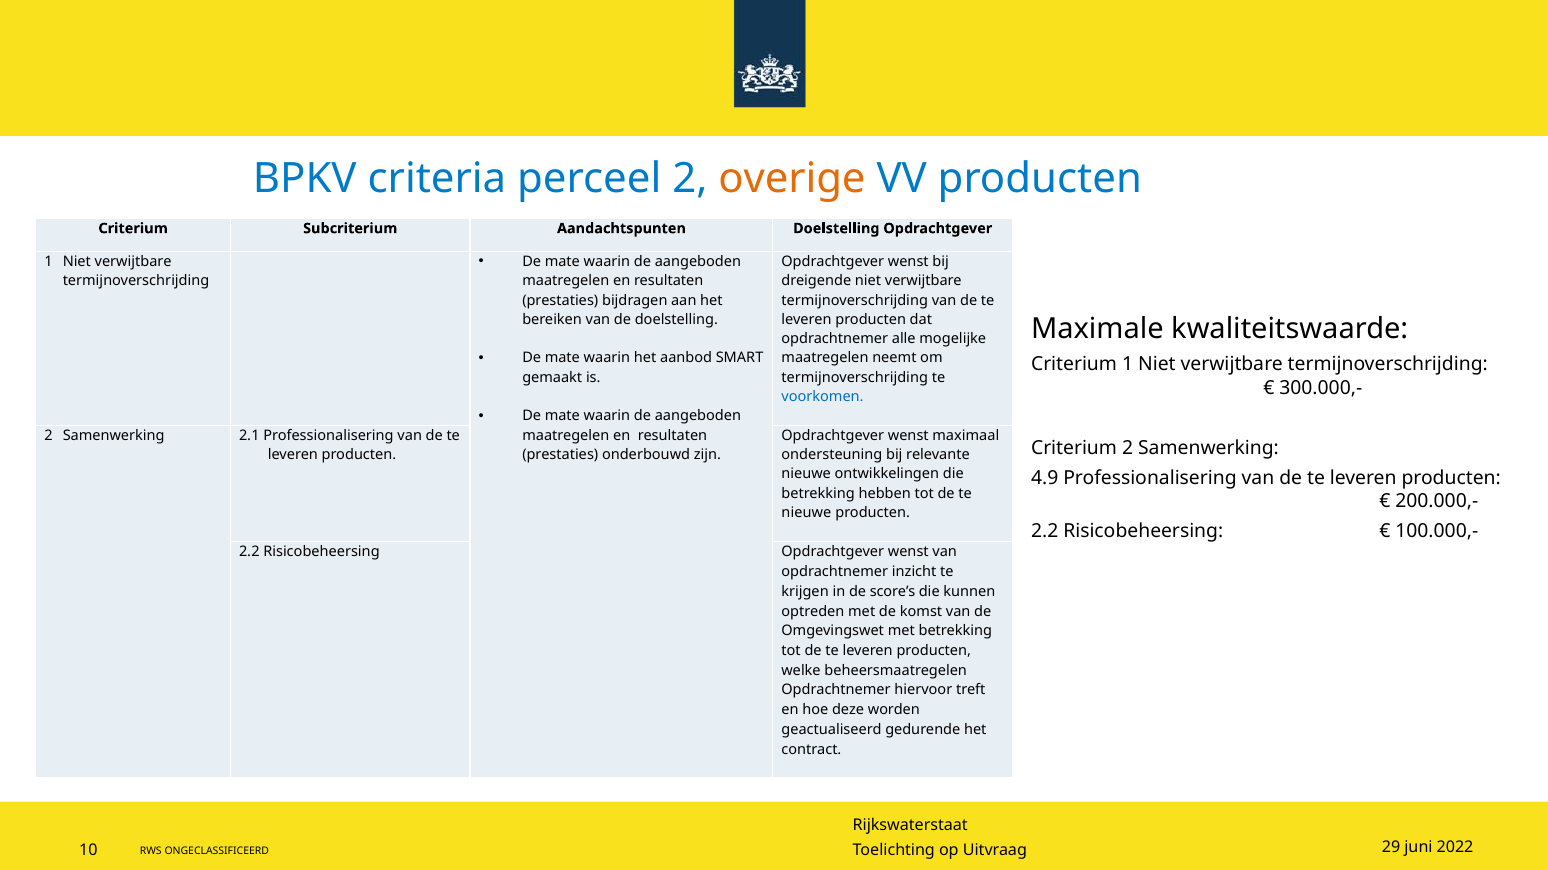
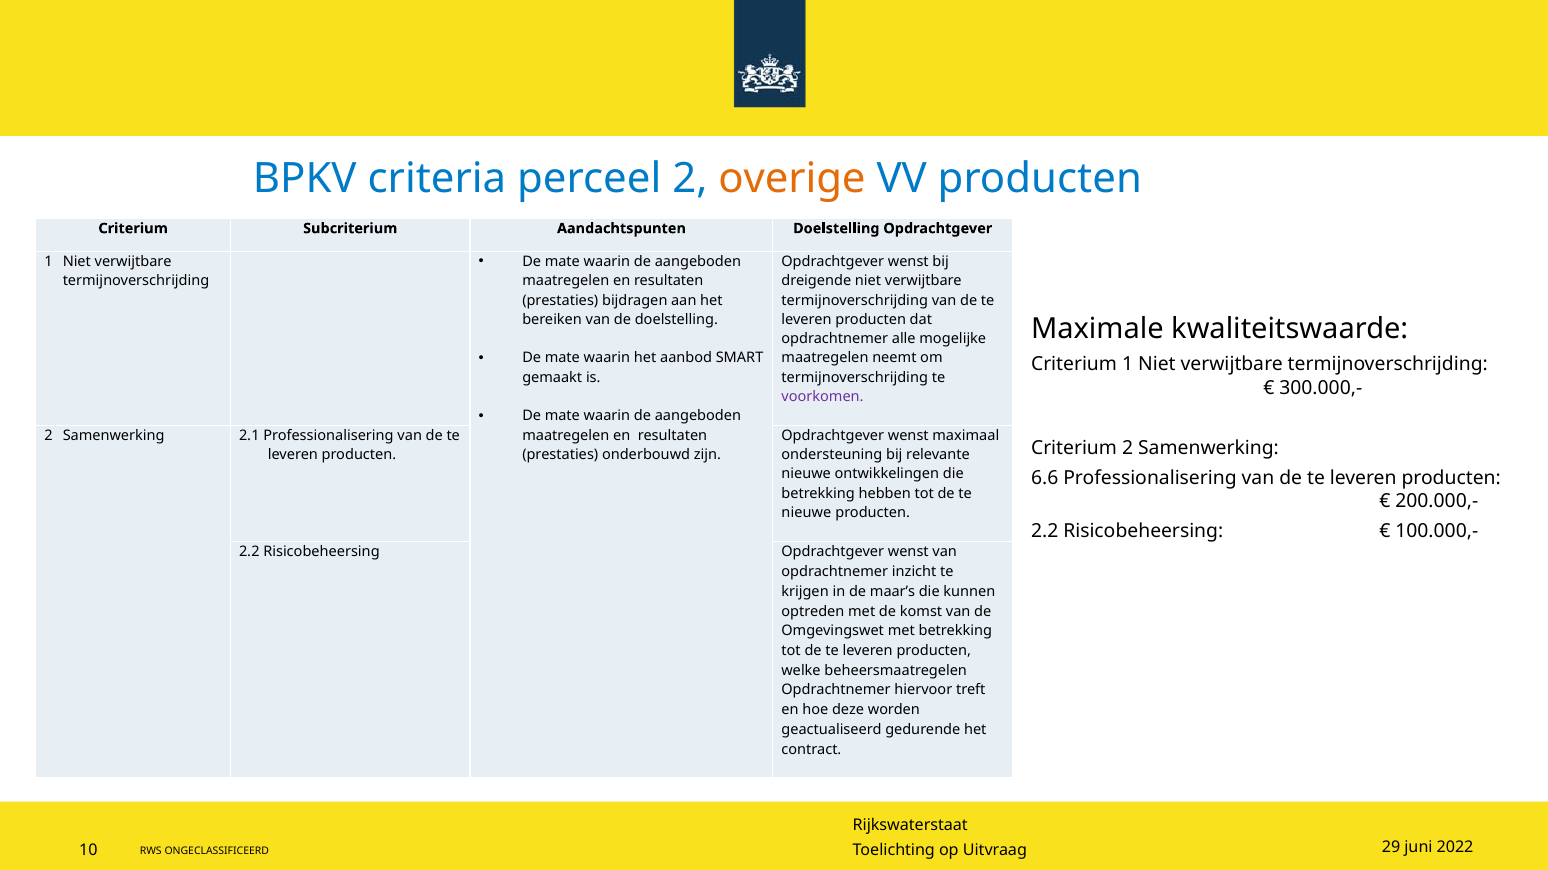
voorkomen colour: blue -> purple
4.9: 4.9 -> 6.6
score’s: score’s -> maar’s
